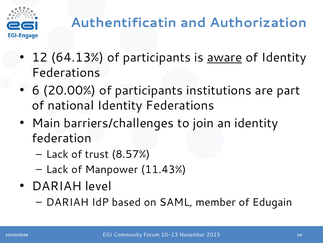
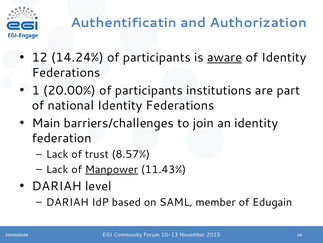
64.13%: 64.13% -> 14.24%
6: 6 -> 1
Manpower underline: none -> present
